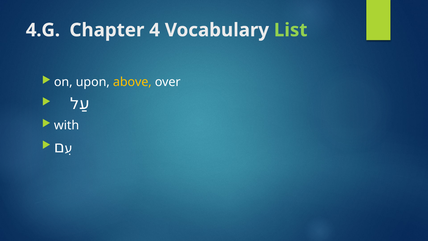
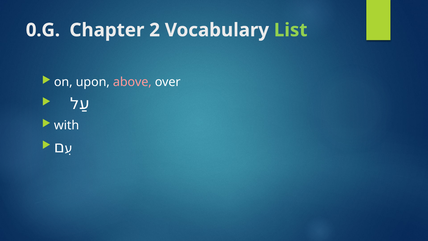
4.G: 4.G -> 0.G
4: 4 -> 2
above colour: yellow -> pink
